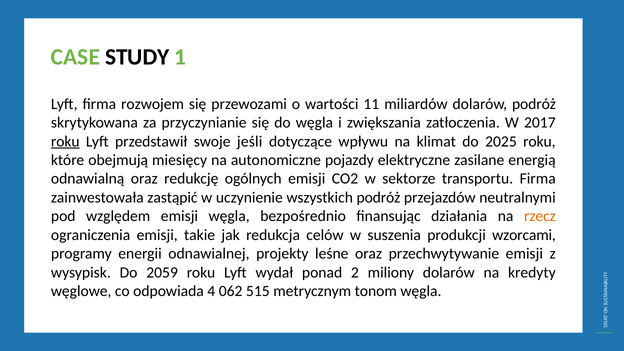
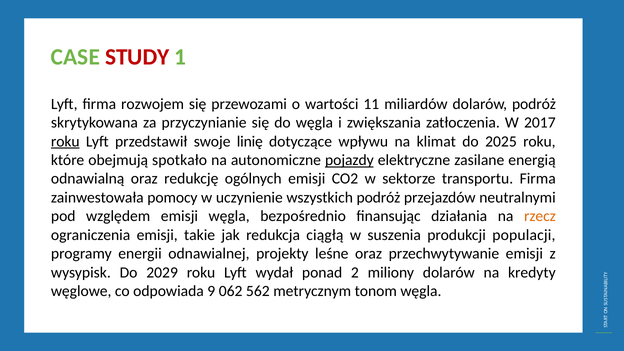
STUDY colour: black -> red
jeśli: jeśli -> linię
miesięcy: miesięcy -> spotkało
pojazdy underline: none -> present
zastąpić: zastąpić -> pomocy
celów: celów -> ciągłą
wzorcami: wzorcami -> populacji
2059: 2059 -> 2029
4: 4 -> 9
515: 515 -> 562
